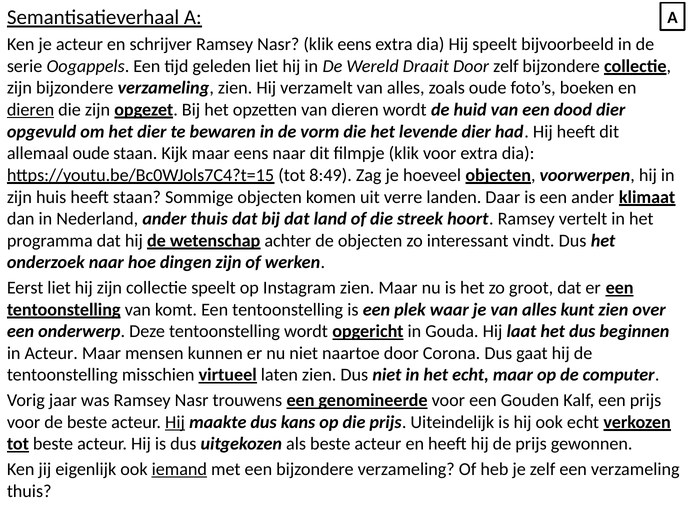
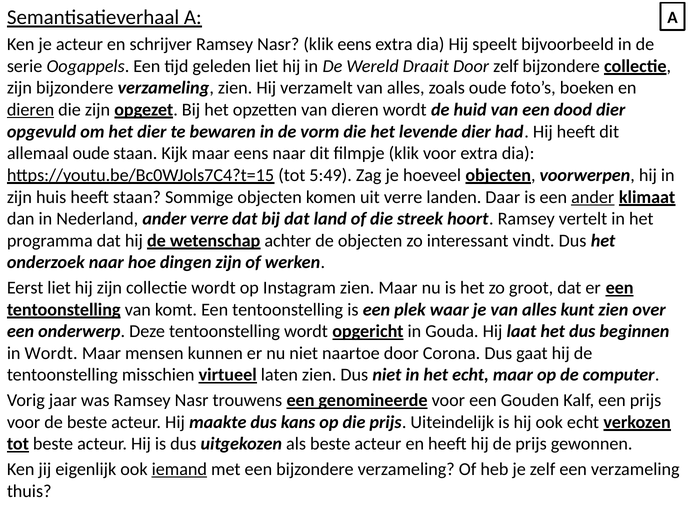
8:49: 8:49 -> 5:49
ander at (593, 197) underline: none -> present
ander thuis: thuis -> verre
collectie speelt: speelt -> wordt
in Acteur: Acteur -> Wordt
Hij at (175, 422) underline: present -> none
